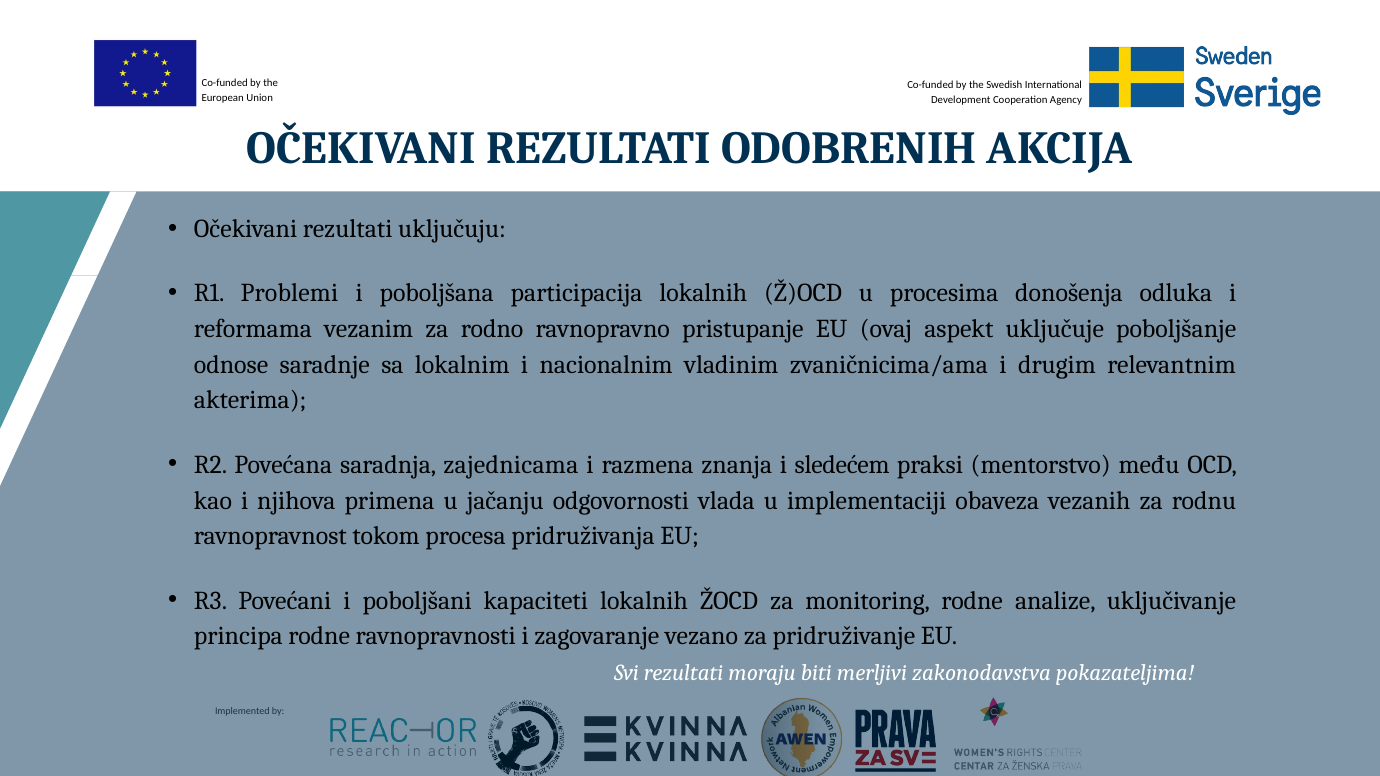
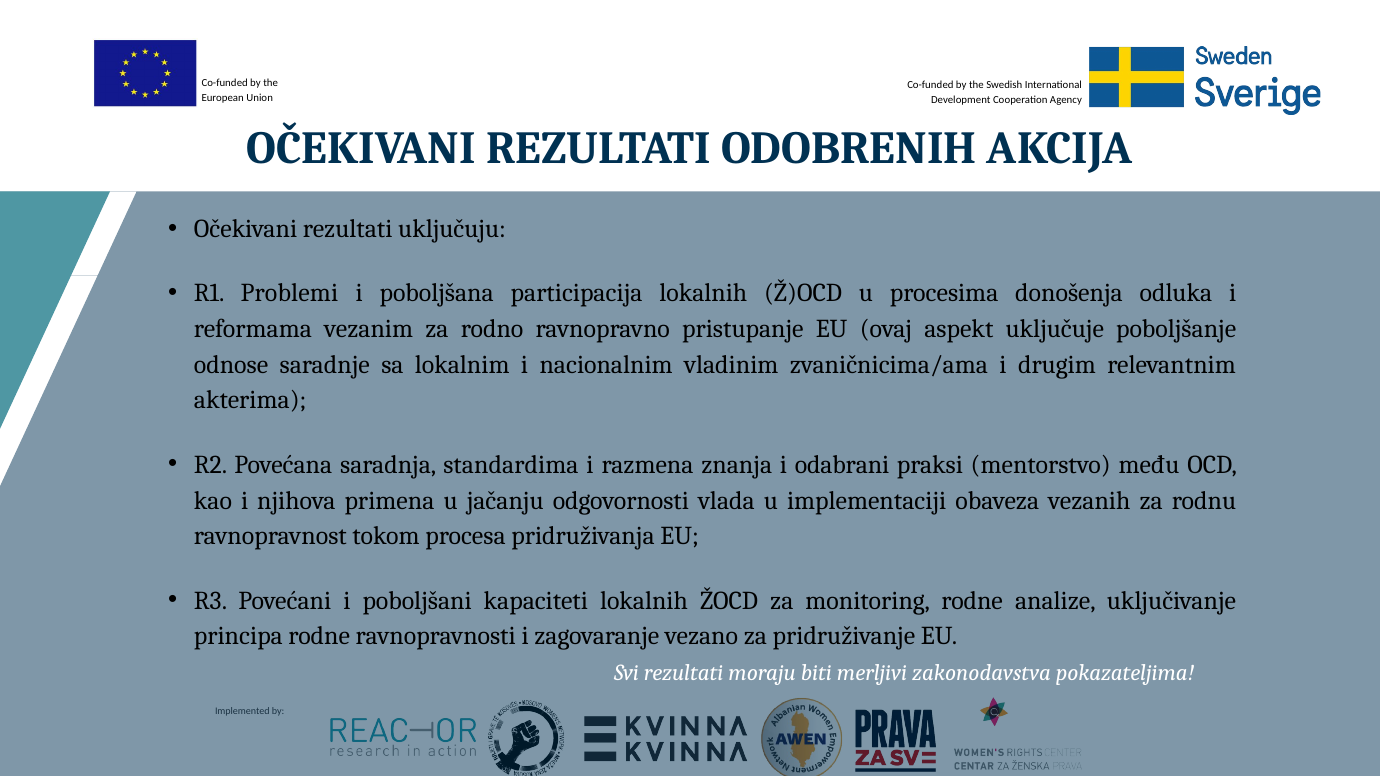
zajednicama: zajednicama -> standardima
sledećem: sledećem -> odabrani
